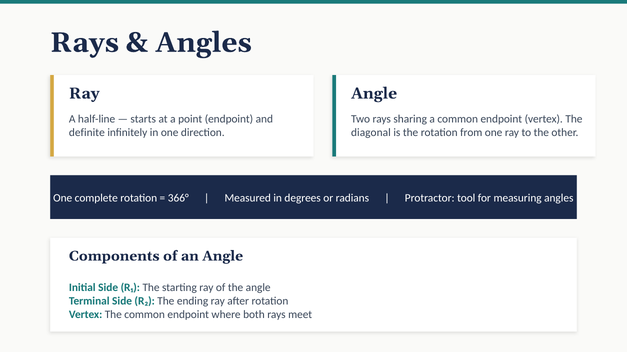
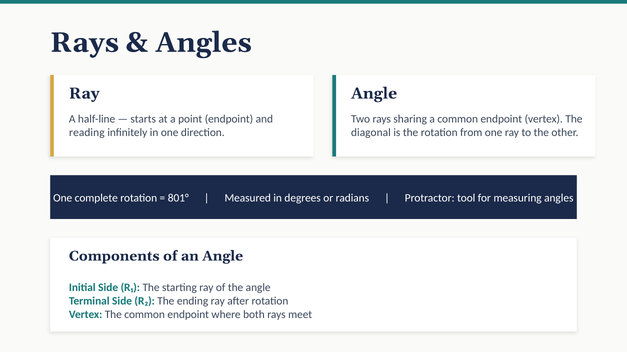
definite: definite -> reading
366°: 366° -> 801°
